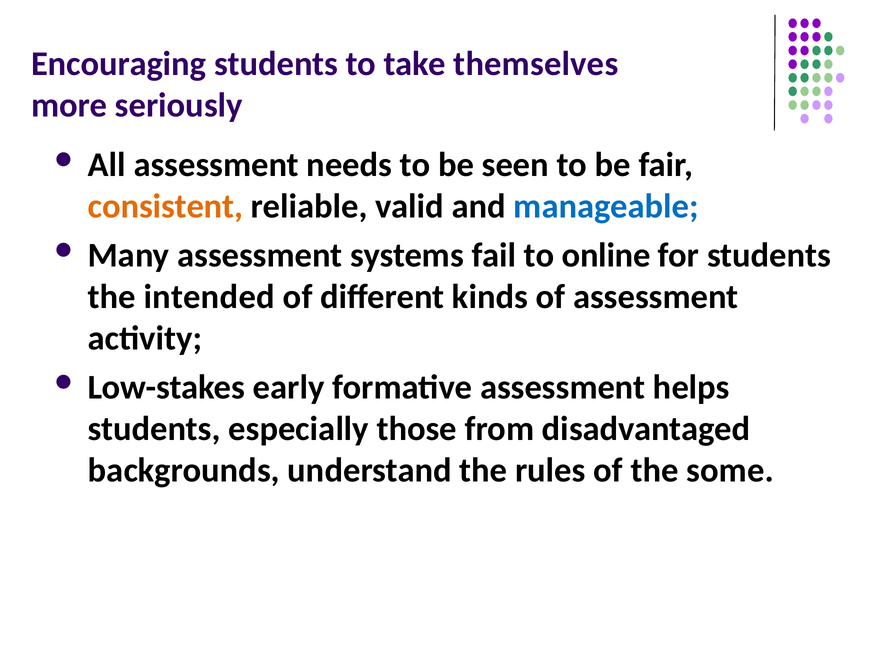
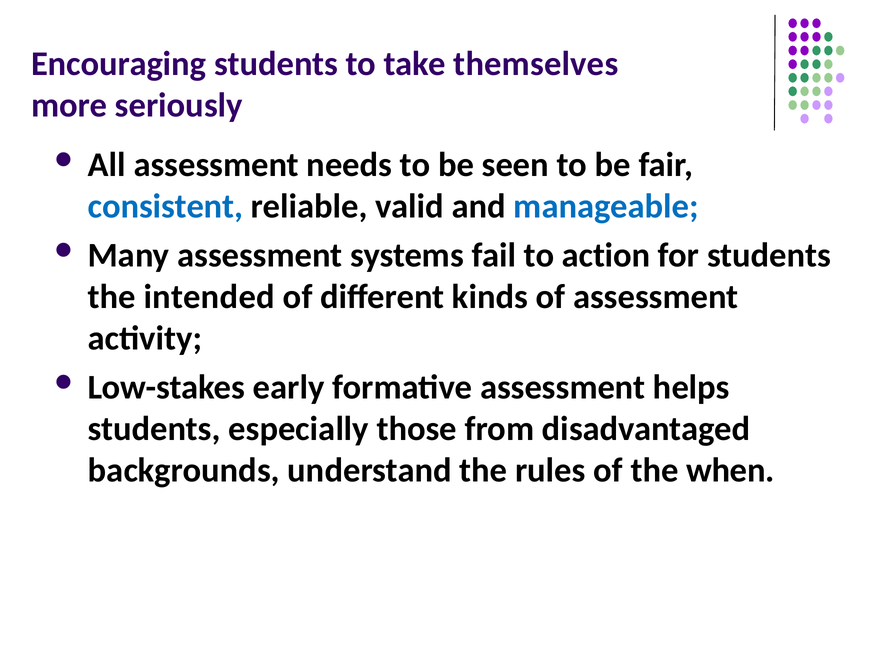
consistent colour: orange -> blue
online: online -> action
some: some -> when
